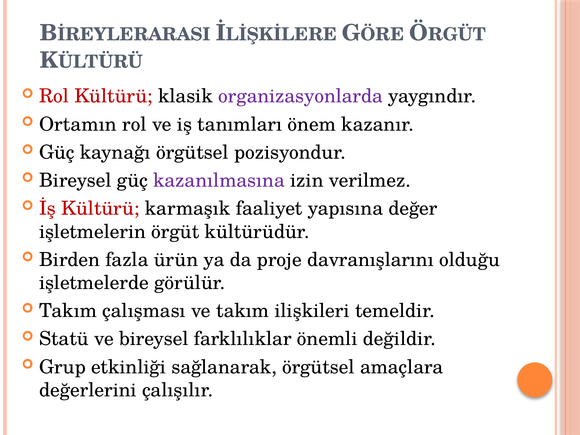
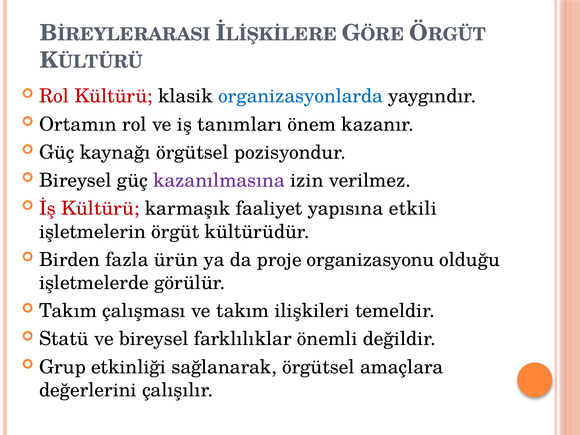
organizasyonlarda colour: purple -> blue
değer: değer -> etkili
davranışlarını: davranışlarını -> organizasyonu
